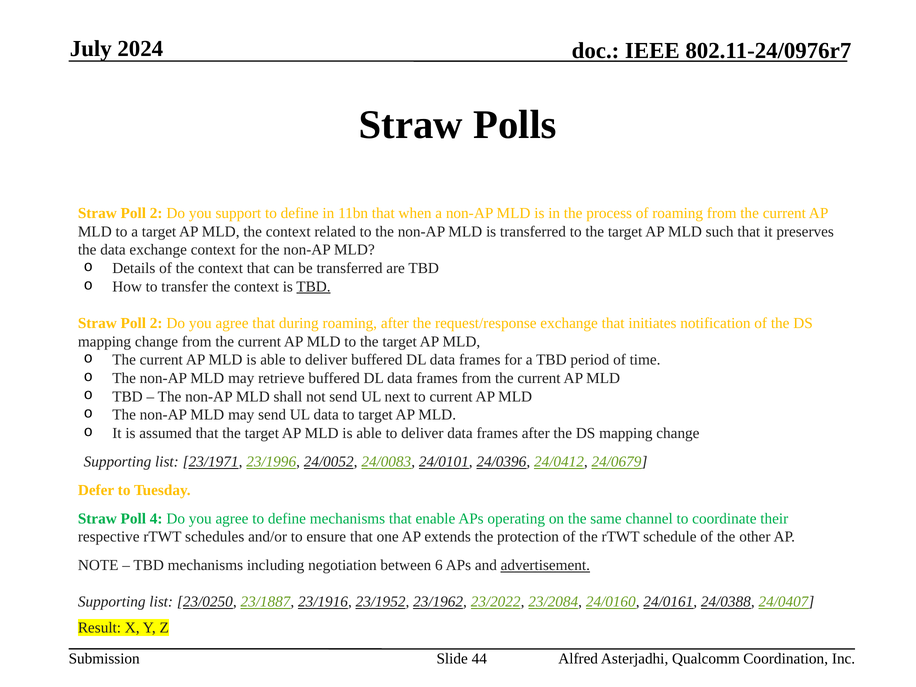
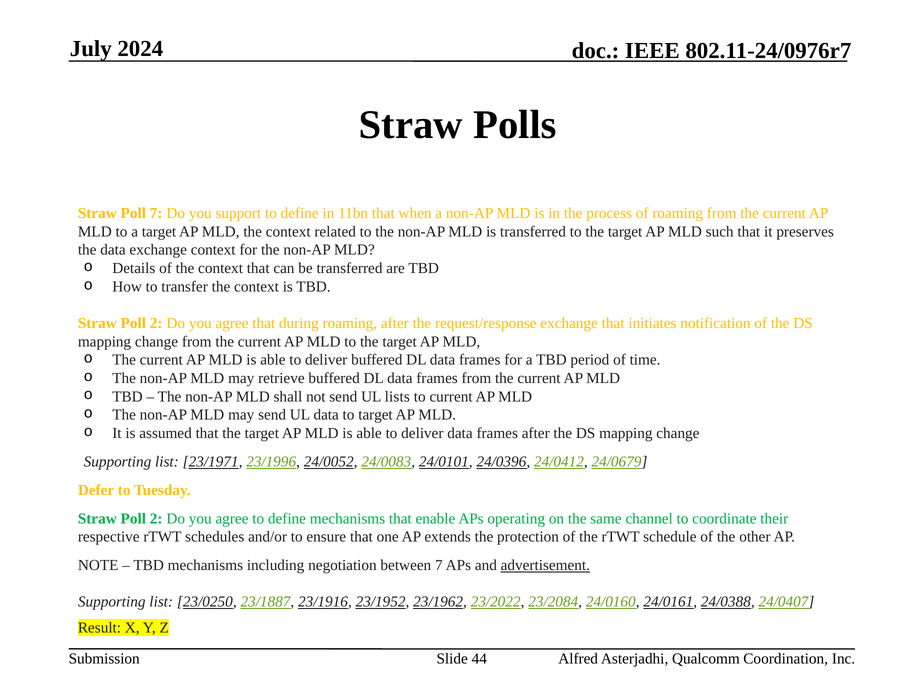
2 at (156, 213): 2 -> 7
TBD at (314, 287) underline: present -> none
next: next -> lists
4 at (156, 519): 4 -> 2
between 6: 6 -> 7
